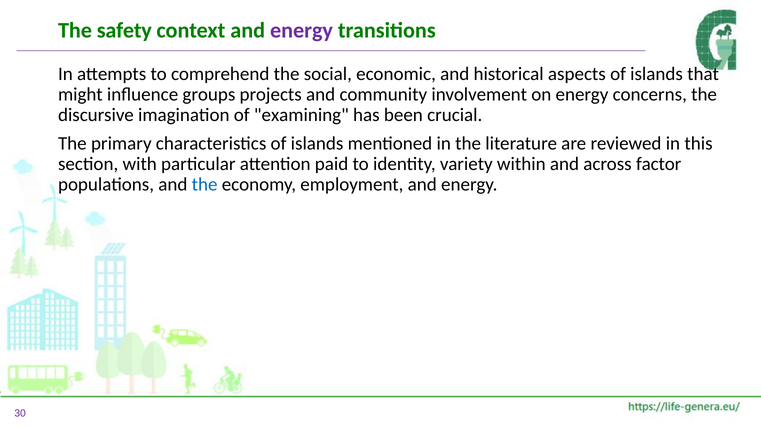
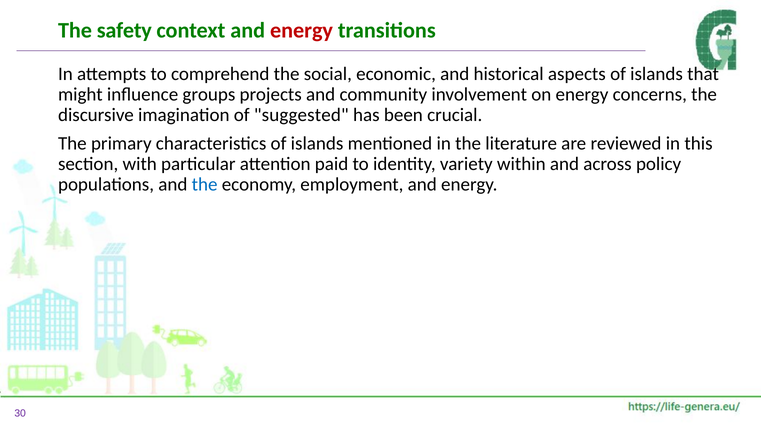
energy at (302, 30) colour: purple -> red
examining: examining -> suggested
factor: factor -> policy
